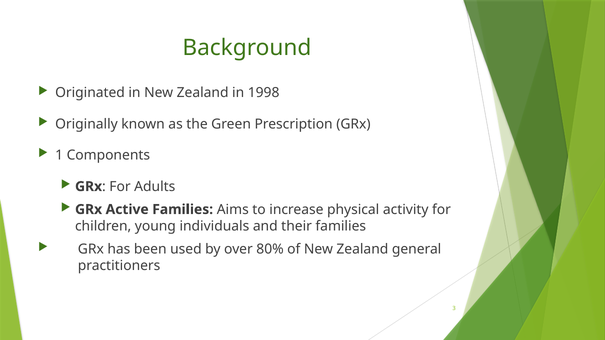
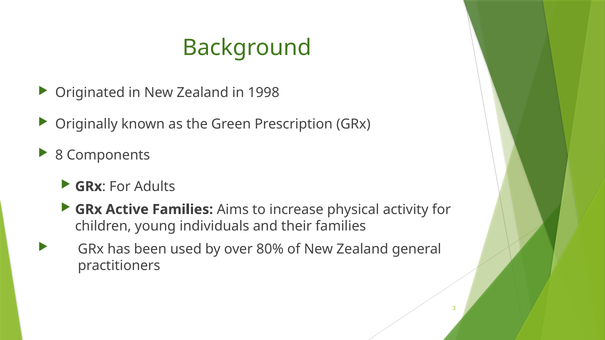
1: 1 -> 8
